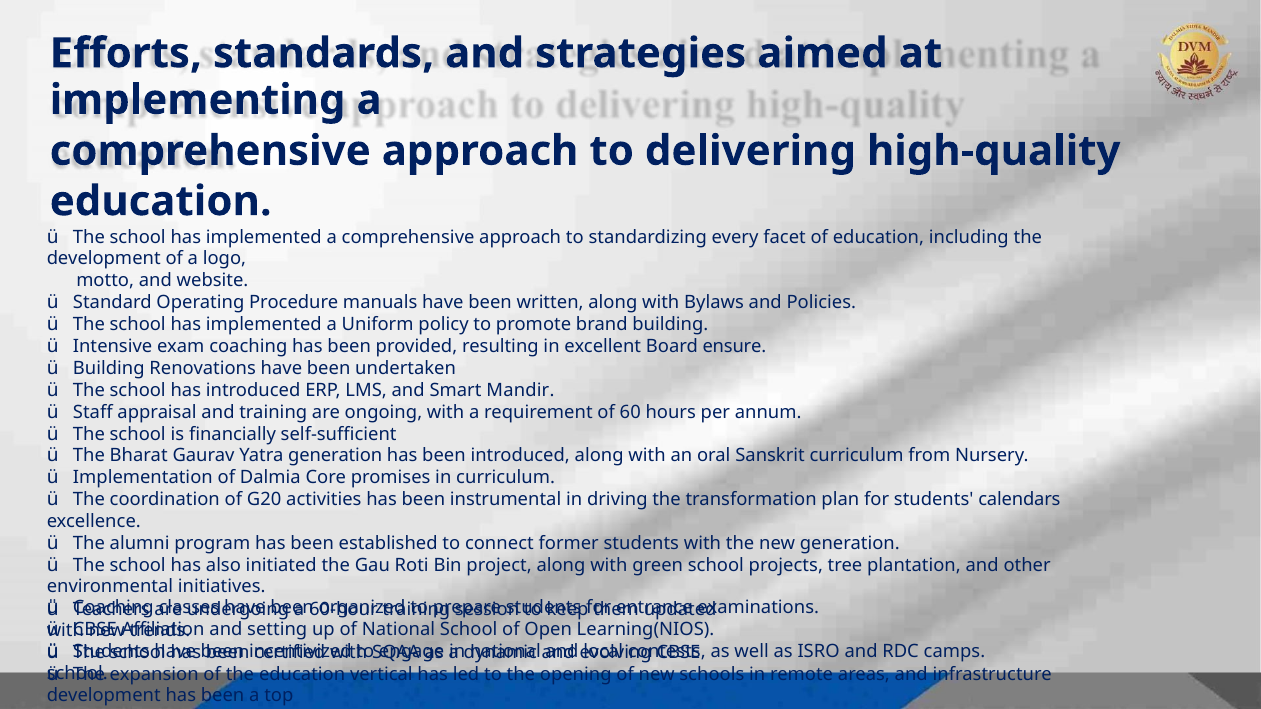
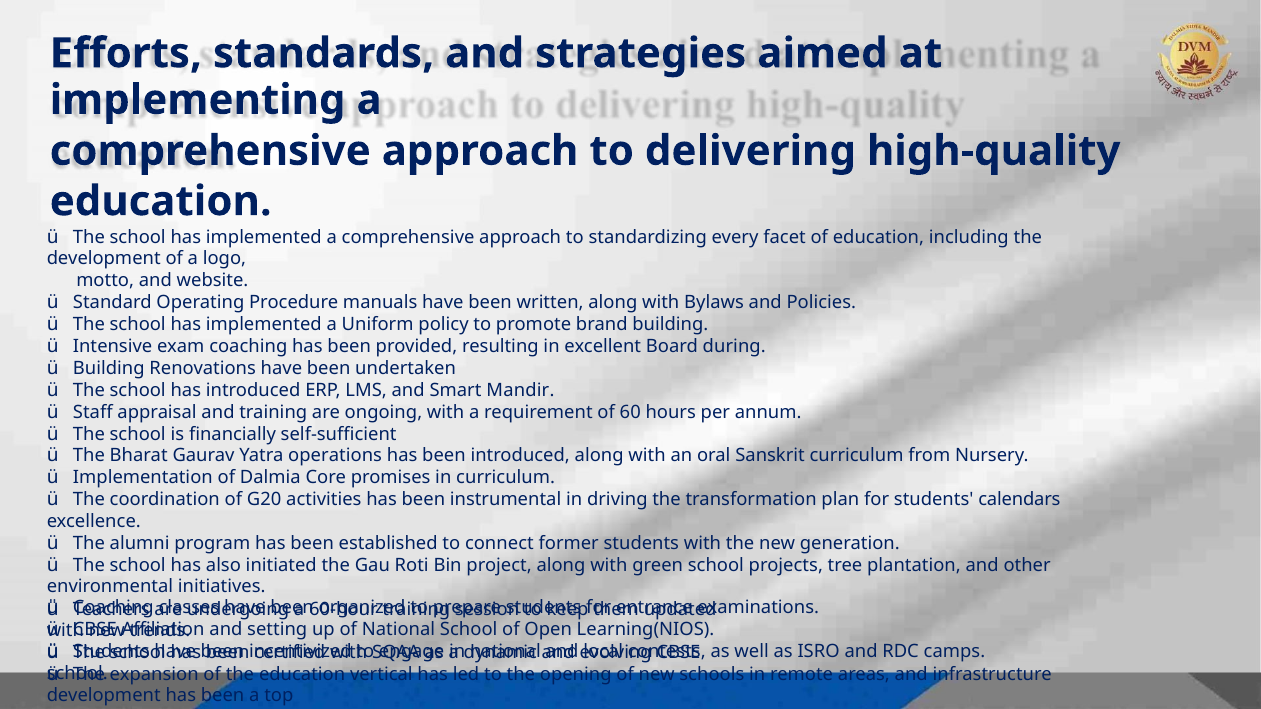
ensure: ensure -> during
Yatra generation: generation -> operations
